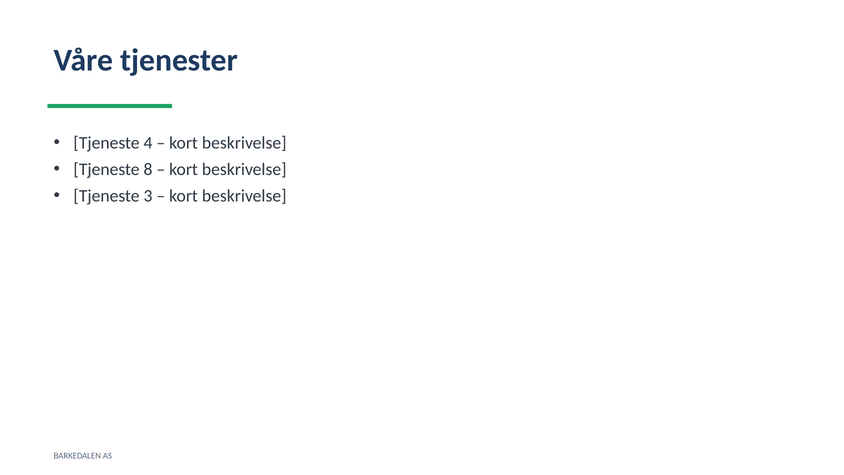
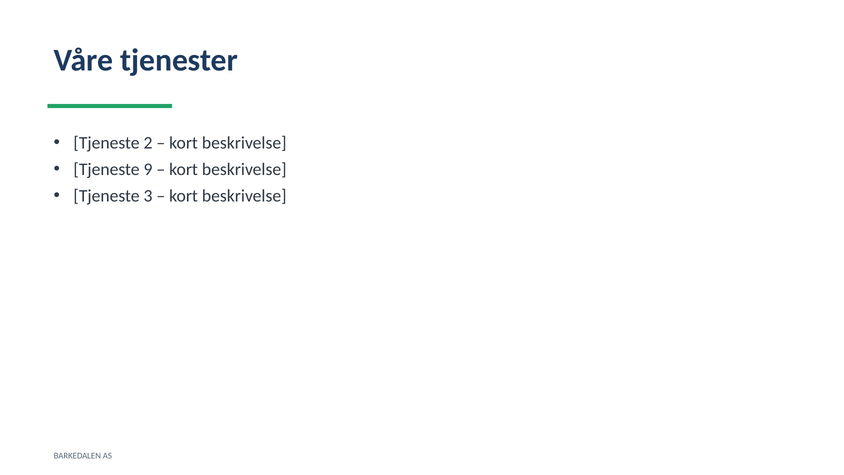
4: 4 -> 2
8: 8 -> 9
